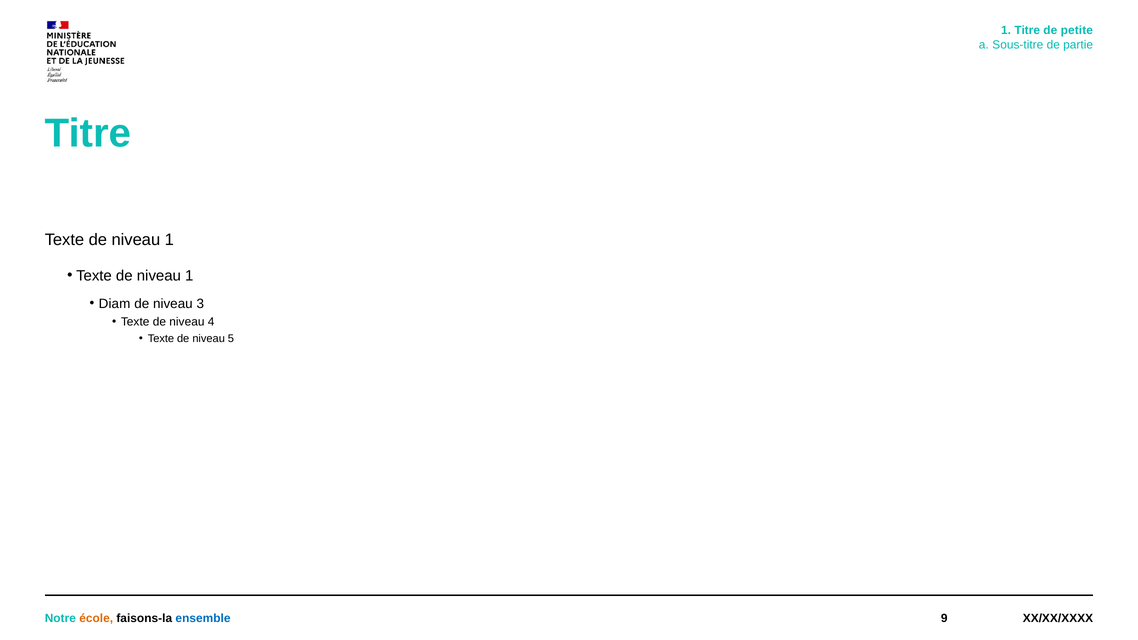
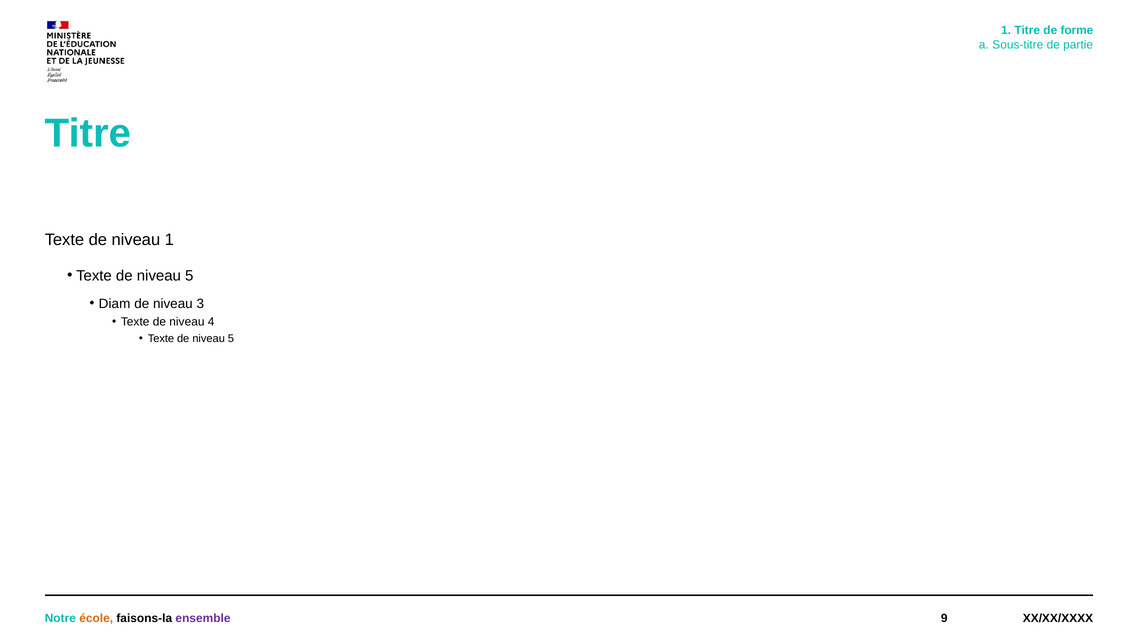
petite: petite -> forme
1 at (189, 276): 1 -> 5
ensemble colour: blue -> purple
